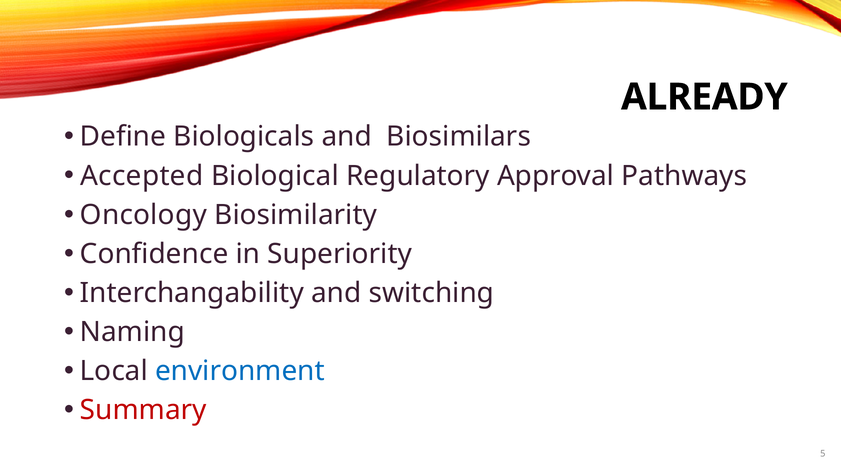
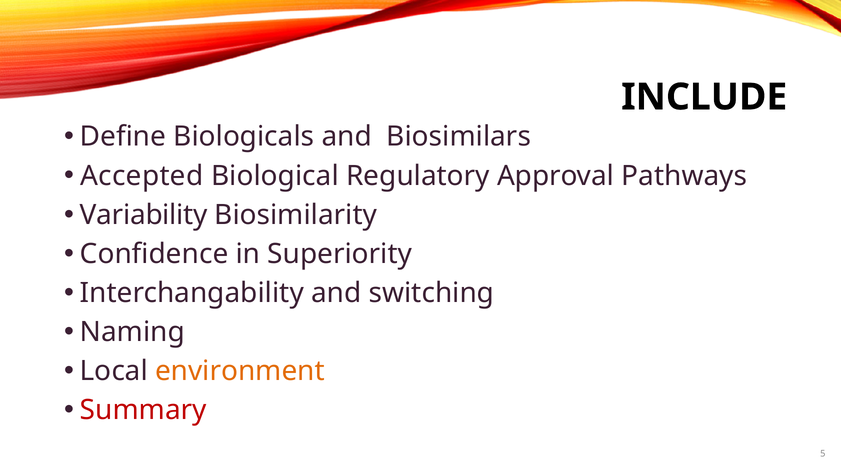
ALREADY: ALREADY -> INCLUDE
Oncology: Oncology -> Variability
environment colour: blue -> orange
